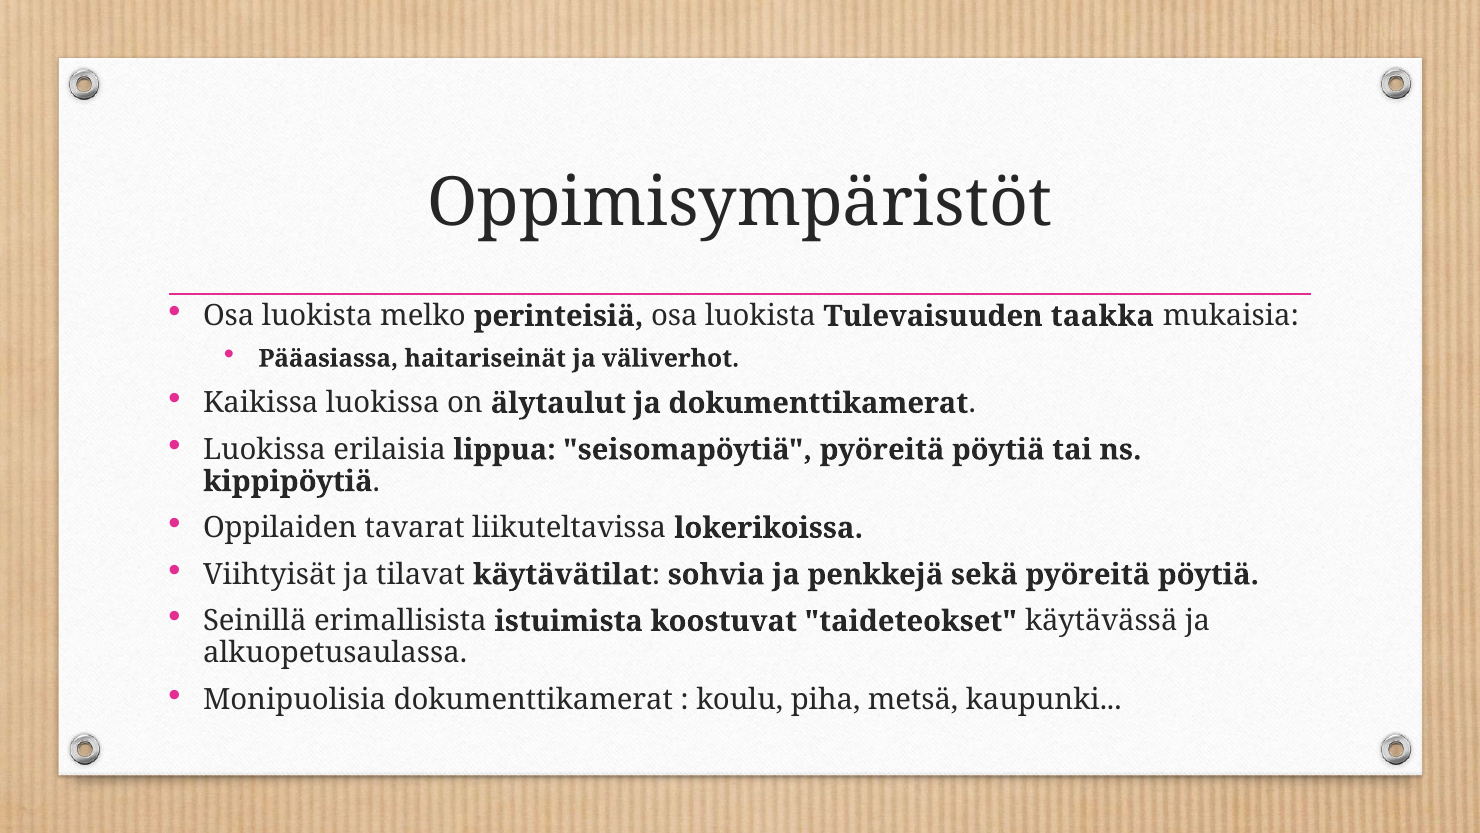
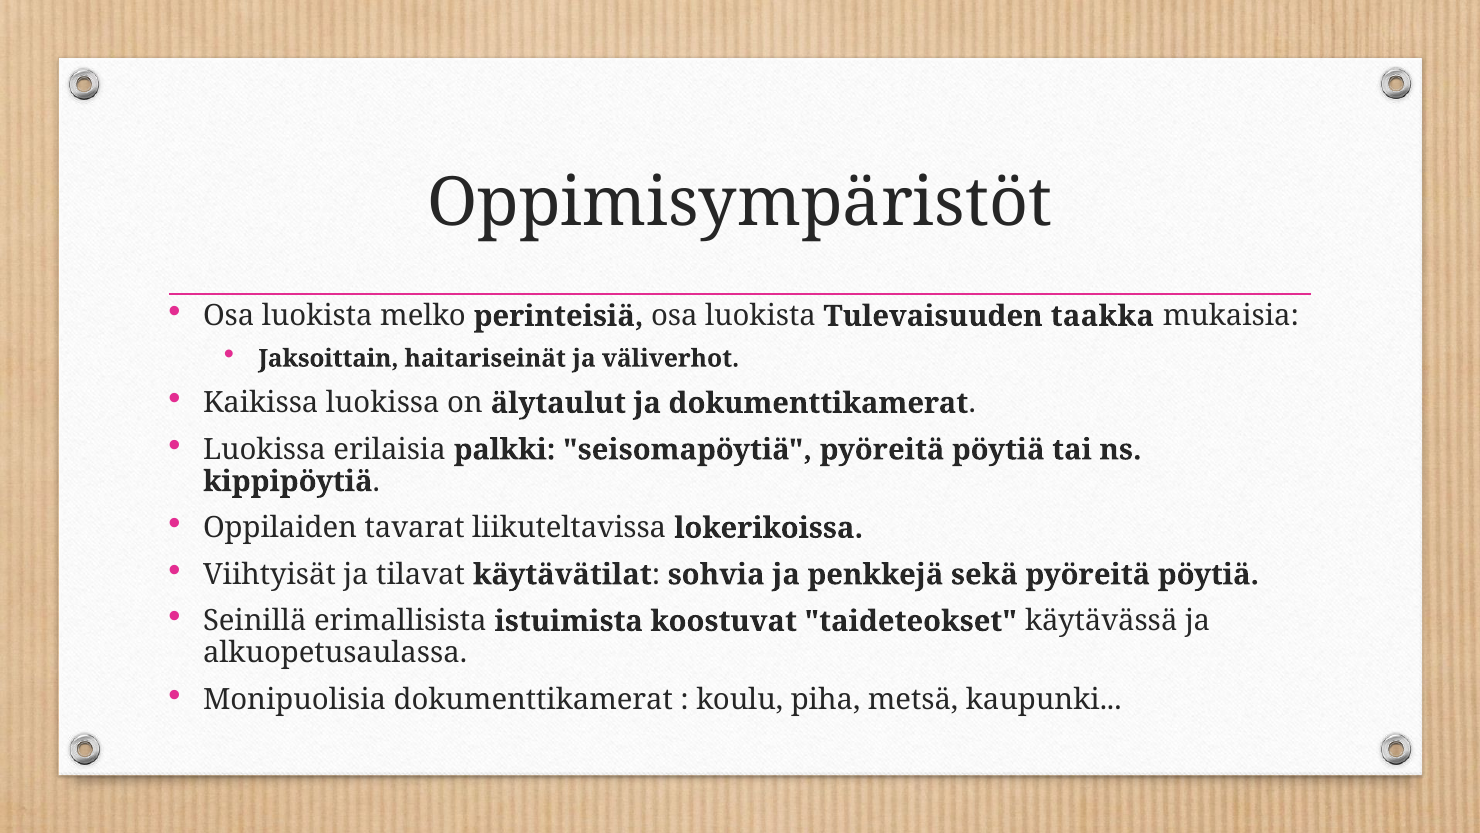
Pääasiassa: Pääasiassa -> Jaksoittain
lippua: lippua -> palkki
